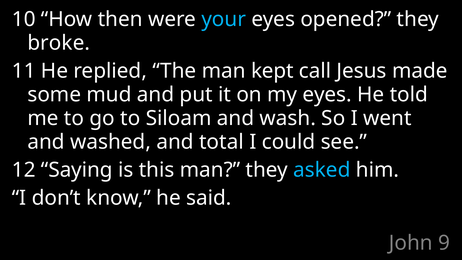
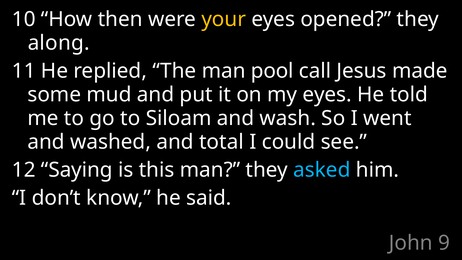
your colour: light blue -> yellow
broke: broke -> along
kept: kept -> pool
